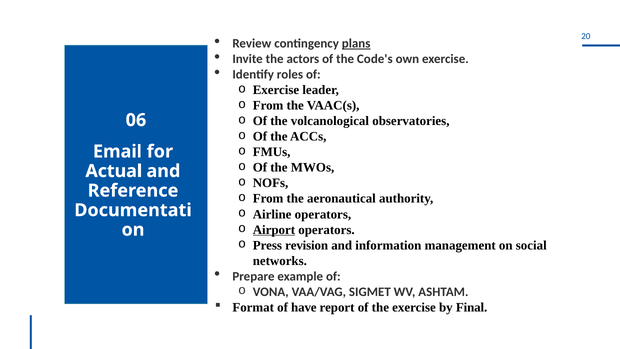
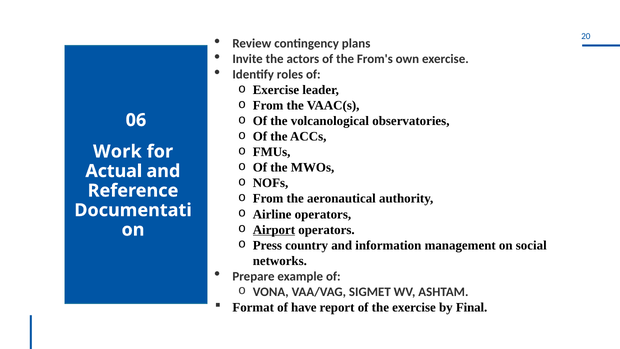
plans underline: present -> none
Code's: Code's -> From's
Email: Email -> Work
revision: revision -> country
